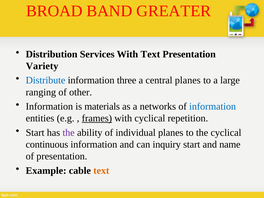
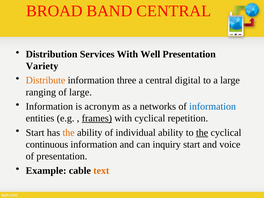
BAND GREATER: GREATER -> CENTRAL
With Text: Text -> Well
Distribute colour: blue -> orange
central planes: planes -> digital
of other: other -> large
materials: materials -> acronym
the at (69, 133) colour: purple -> orange
individual planes: planes -> ability
the at (202, 133) underline: none -> present
name: name -> voice
